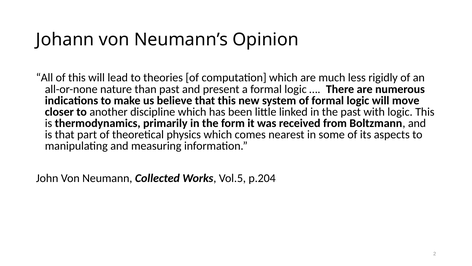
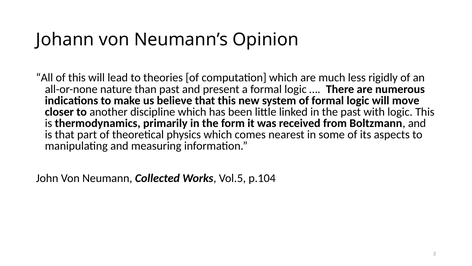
p.204: p.204 -> p.104
